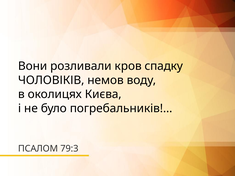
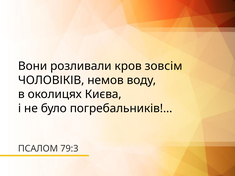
спадку: спадку -> зовсім
